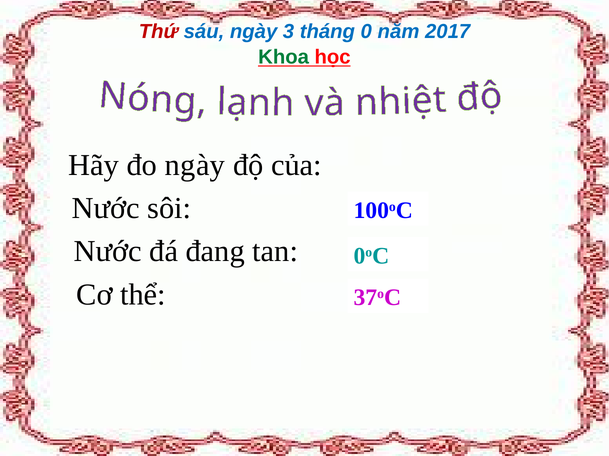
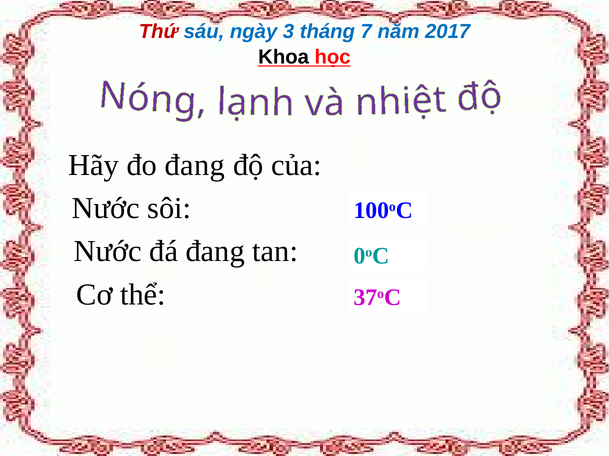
0: 0 -> 7
Khoa colour: green -> black
đo ngày: ngày -> đang
